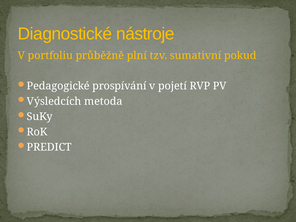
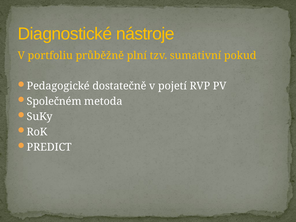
prospívání: prospívání -> dostatečně
Výsledcích: Výsledcích -> Společném
